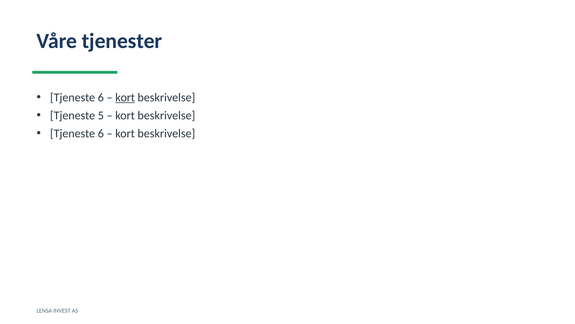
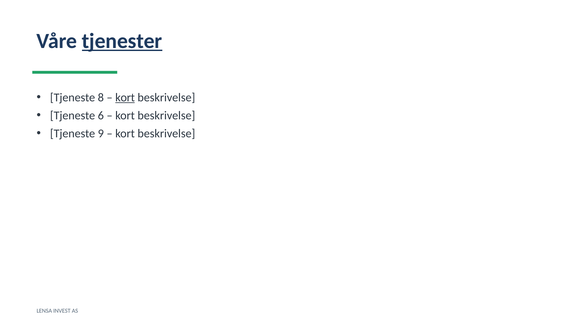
tjenester underline: none -> present
6 at (101, 97): 6 -> 8
5: 5 -> 6
6 at (101, 133): 6 -> 9
